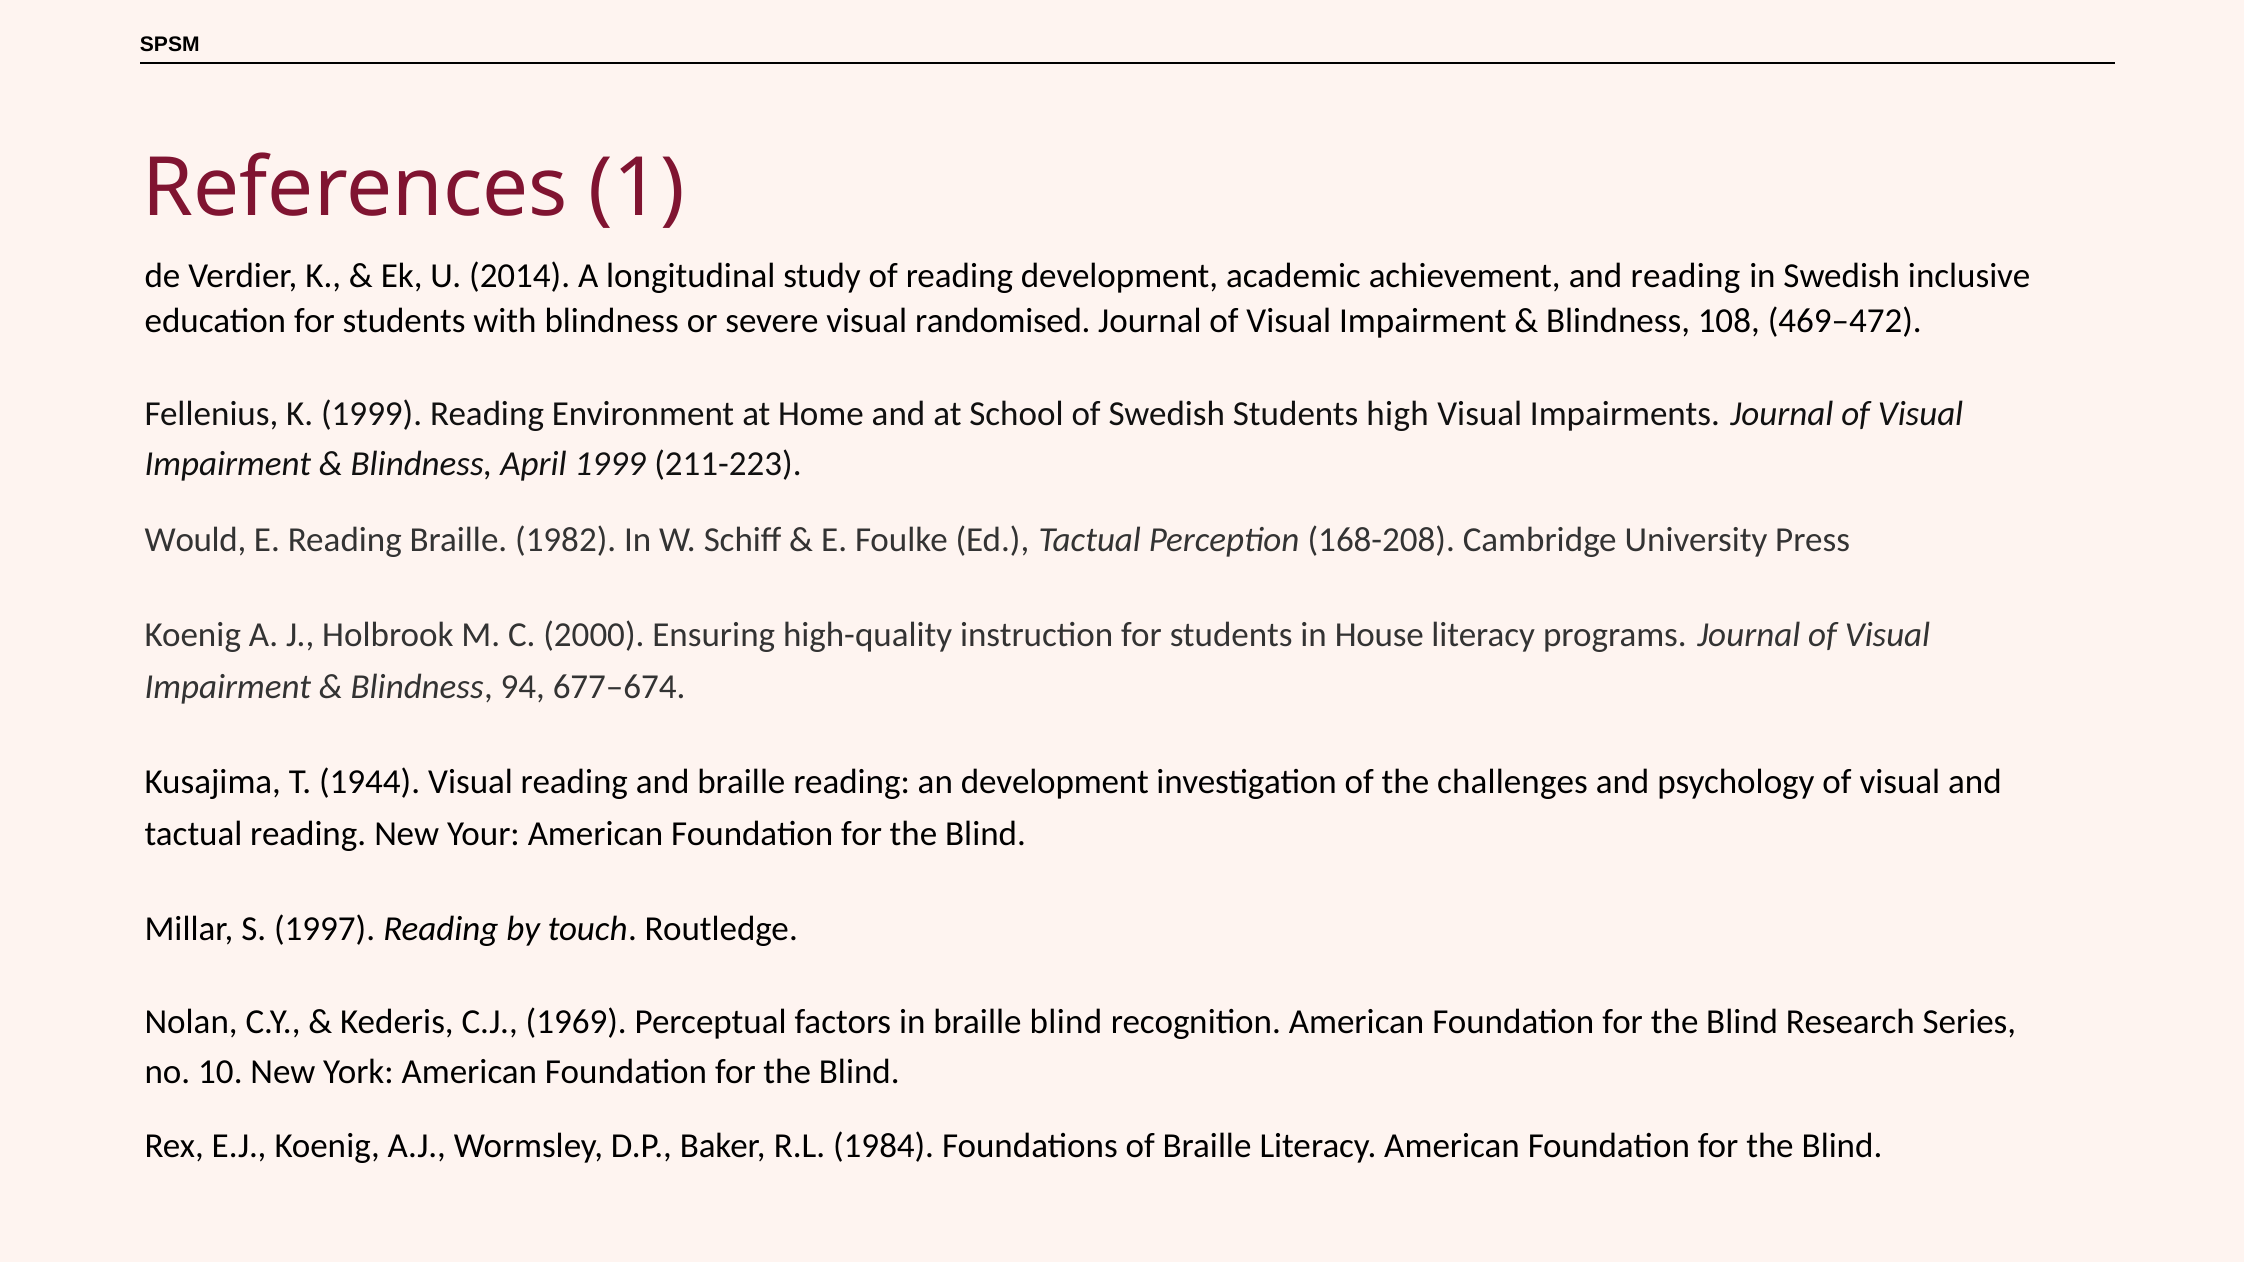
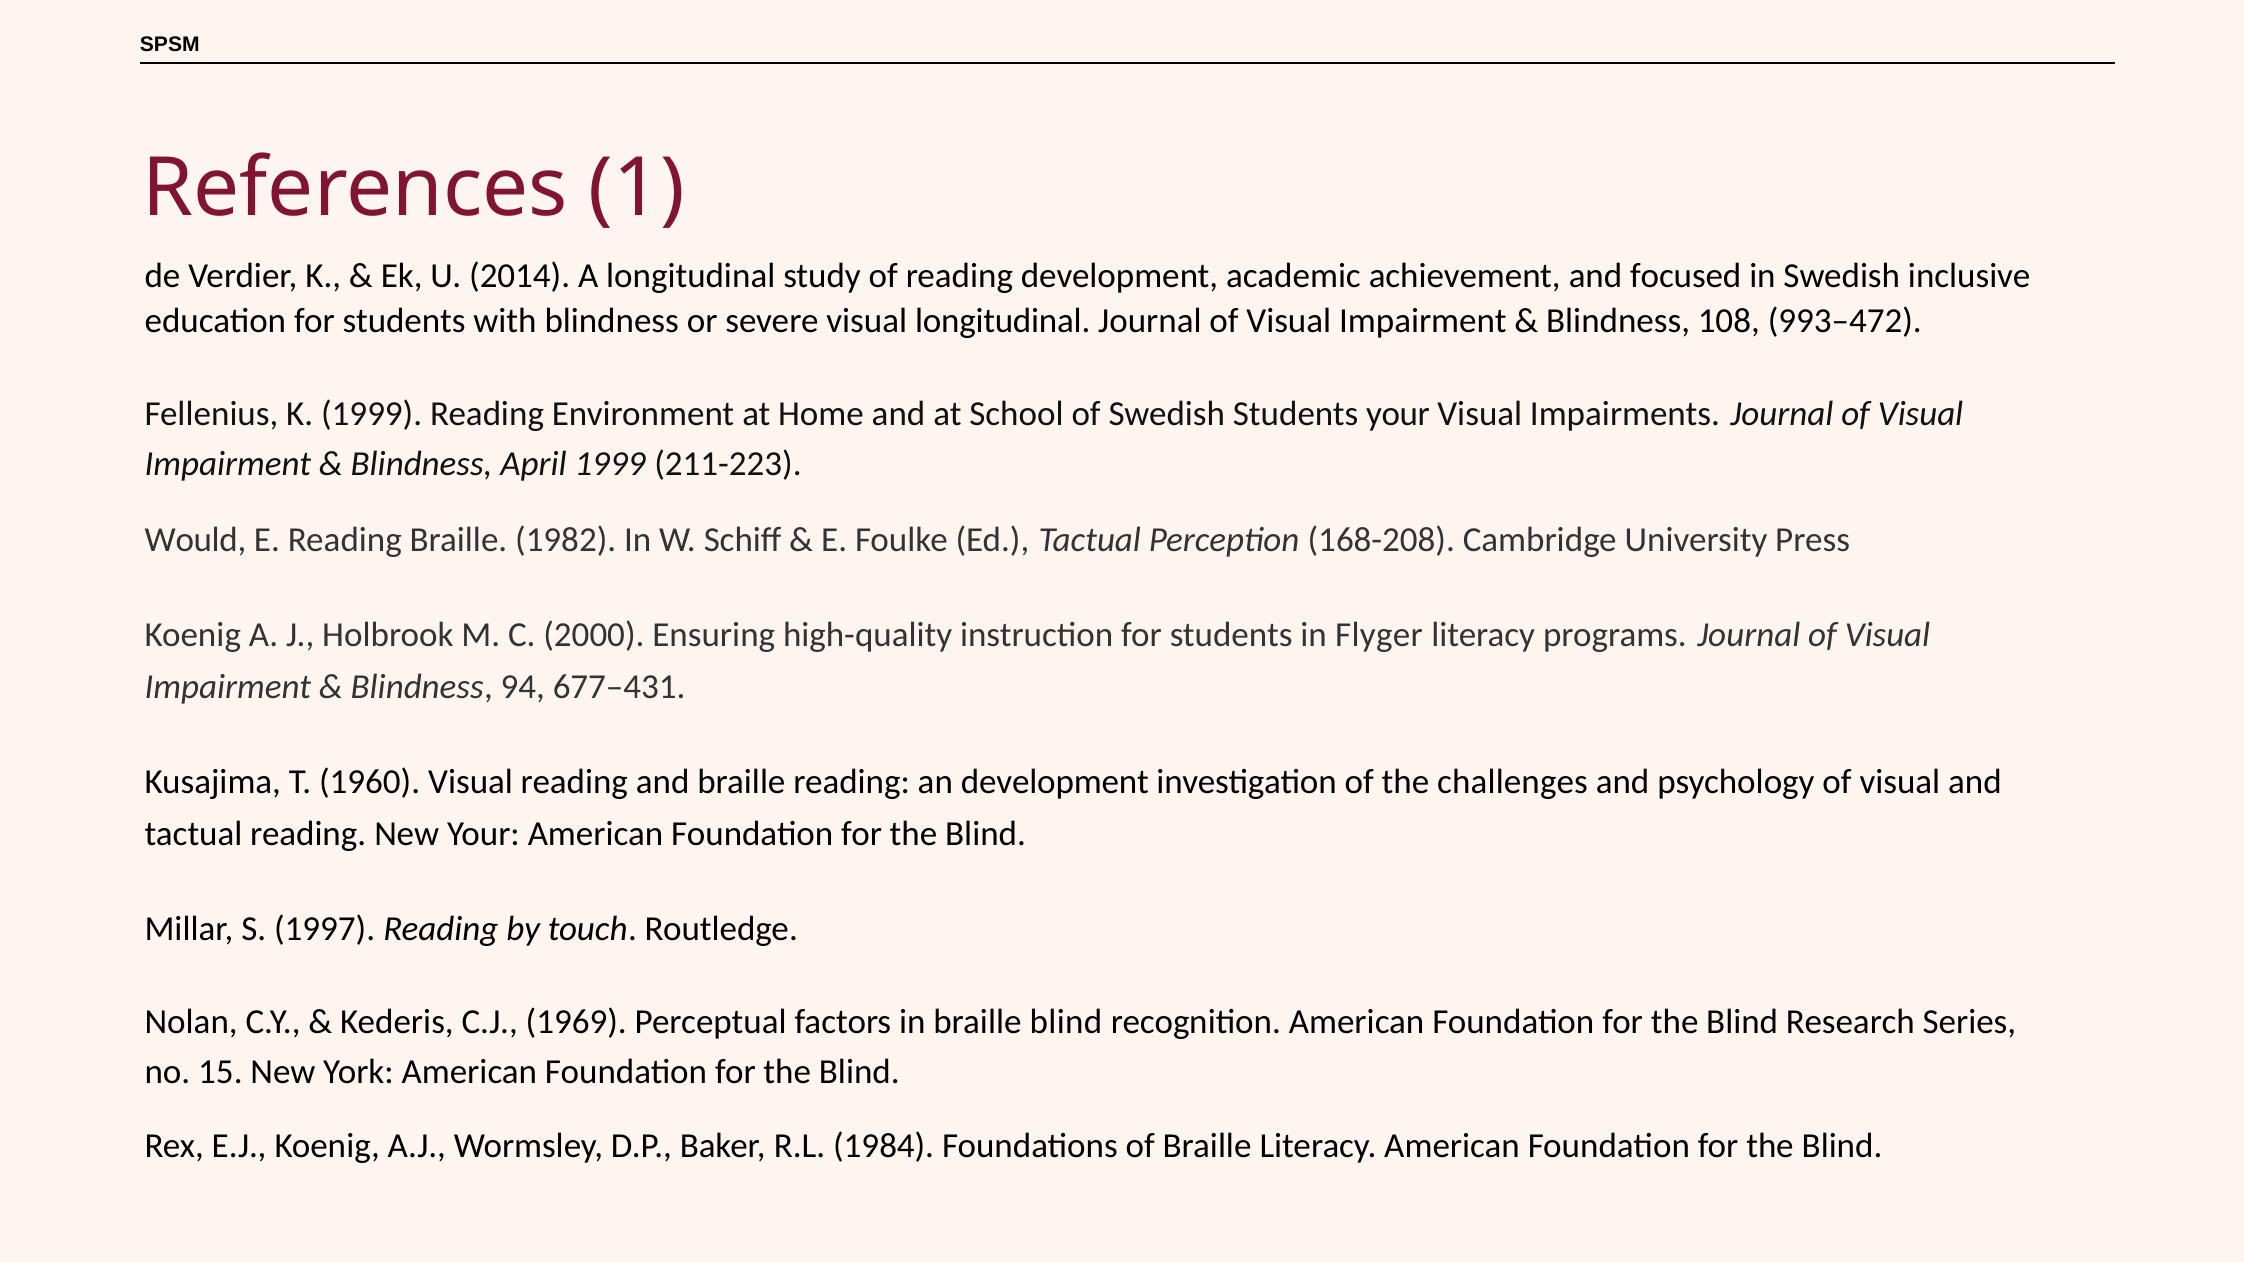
and reading: reading -> focused
visual randomised: randomised -> longitudinal
469–472: 469–472 -> 993–472
Students high: high -> your
House: House -> Flyger
677–674: 677–674 -> 677–431
1944: 1944 -> 1960
10: 10 -> 15
